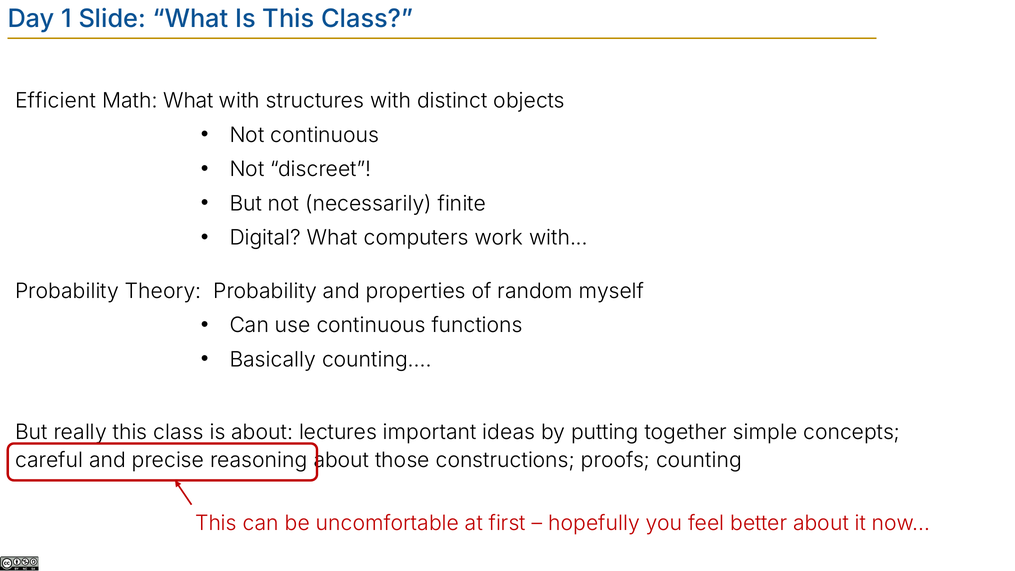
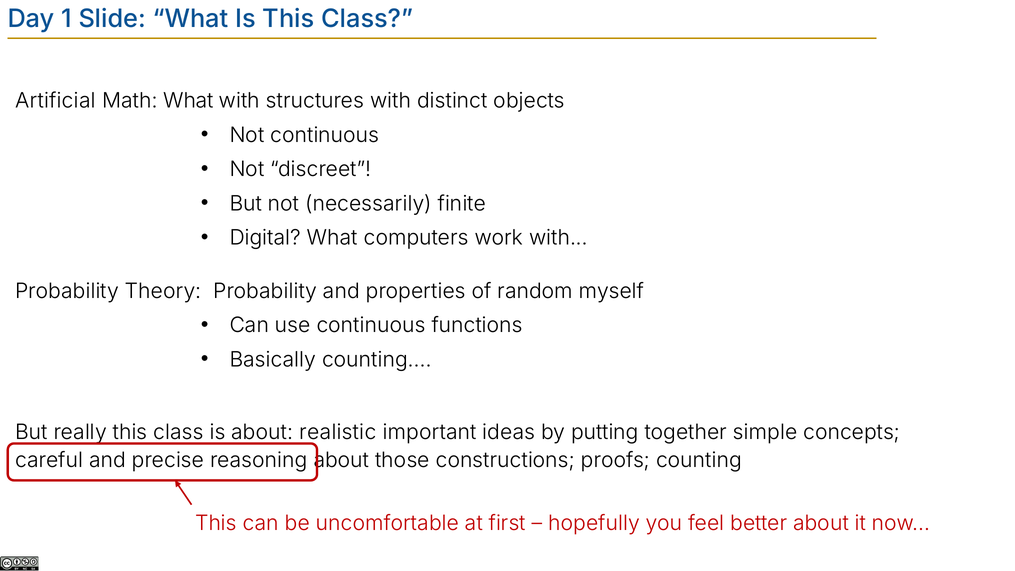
Efficient: Efficient -> Artificial
lectures: lectures -> realistic
